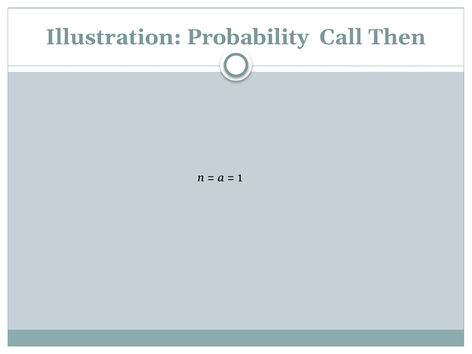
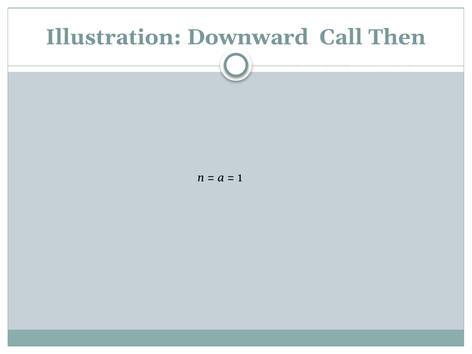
Probability: Probability -> Downward
